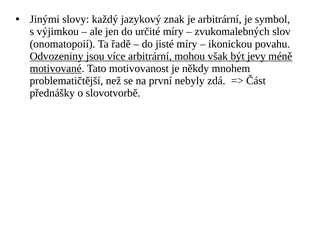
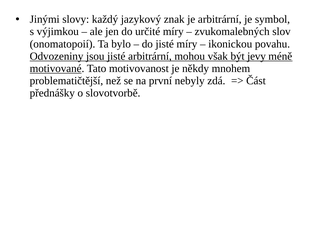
řadě: řadě -> bylo
jsou více: více -> jisté
